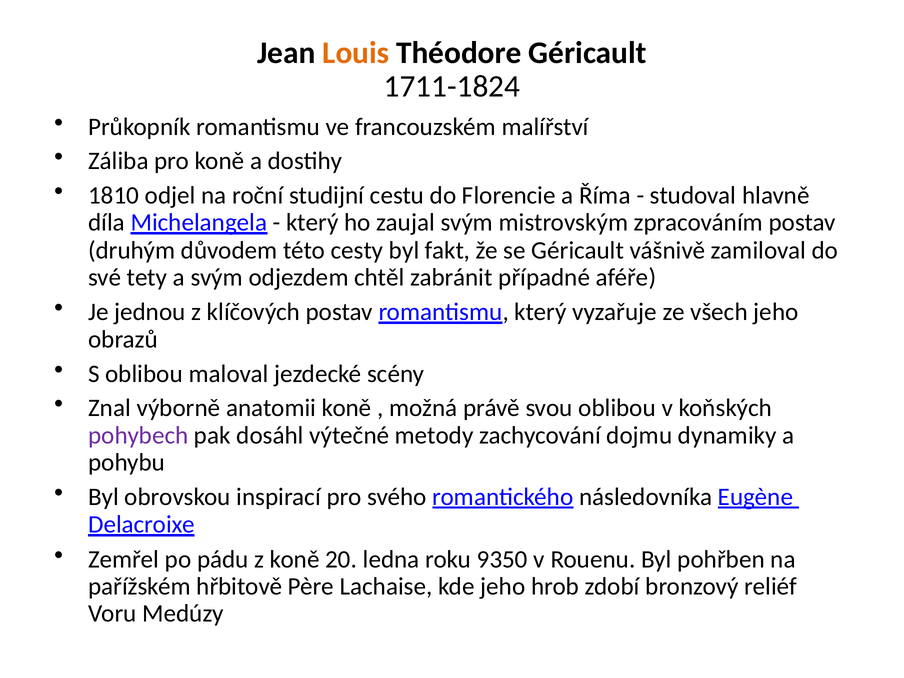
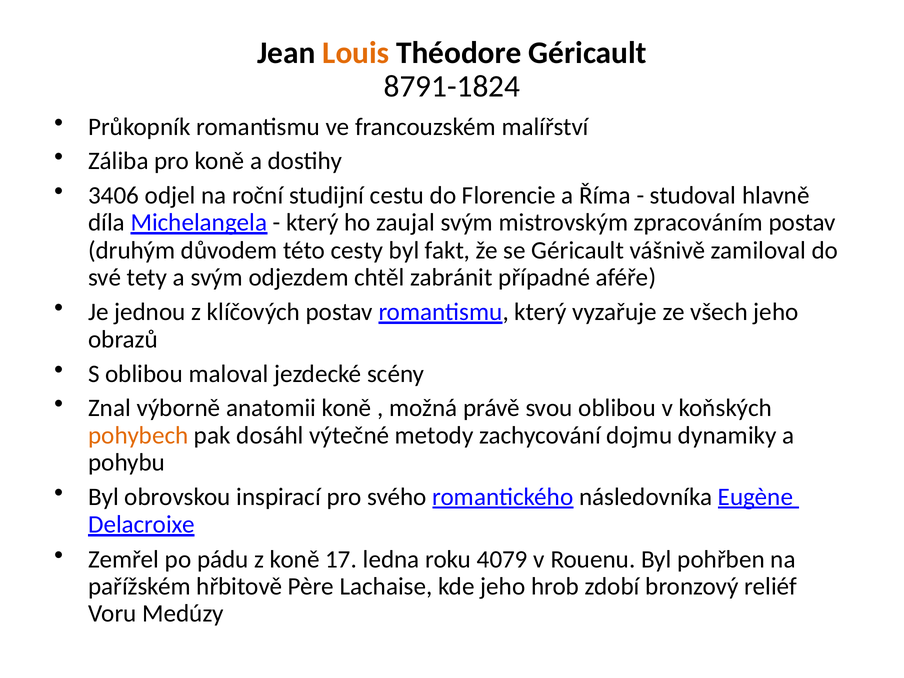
1711-1824: 1711-1824 -> 8791-1824
1810: 1810 -> 3406
pohybech colour: purple -> orange
20: 20 -> 17
9350: 9350 -> 4079
